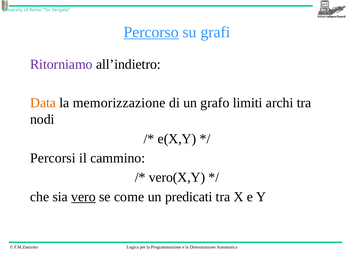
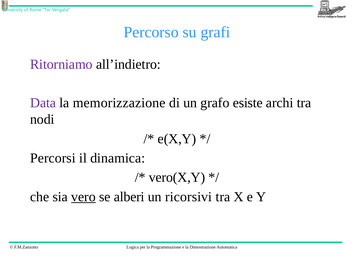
Percorso underline: present -> none
Data colour: orange -> purple
limiti: limiti -> esiste
cammino: cammino -> dinamica
come: come -> alberi
predicati: predicati -> ricorsivi
